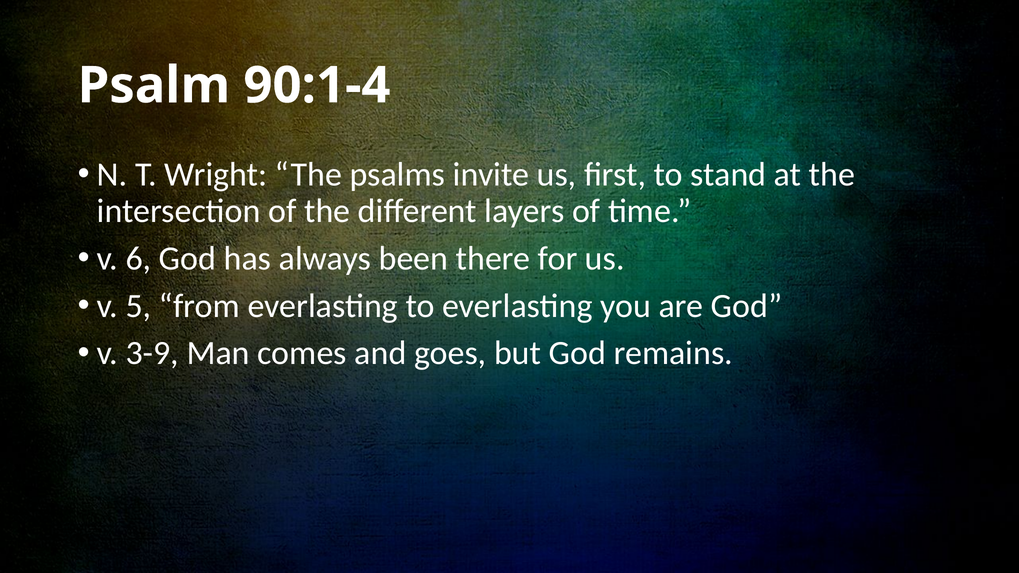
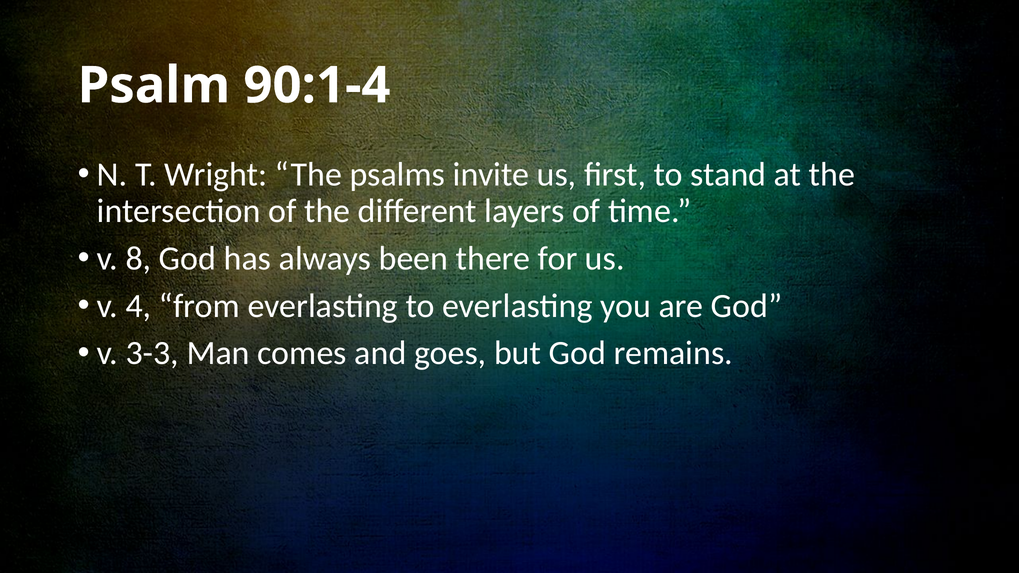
6: 6 -> 8
5: 5 -> 4
3-9: 3-9 -> 3-3
